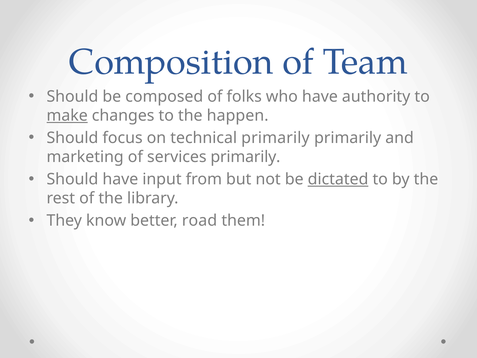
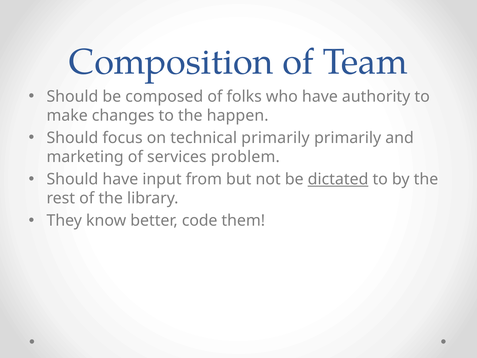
make underline: present -> none
services primarily: primarily -> problem
road: road -> code
